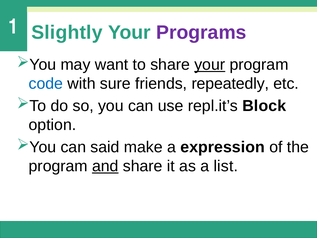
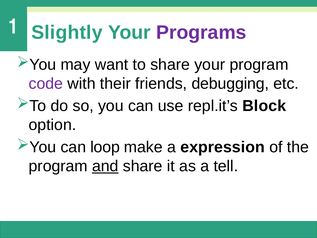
your at (210, 65) underline: present -> none
code colour: blue -> purple
sure: sure -> their
repeatedly: repeatedly -> debugging
said: said -> loop
list: list -> tell
